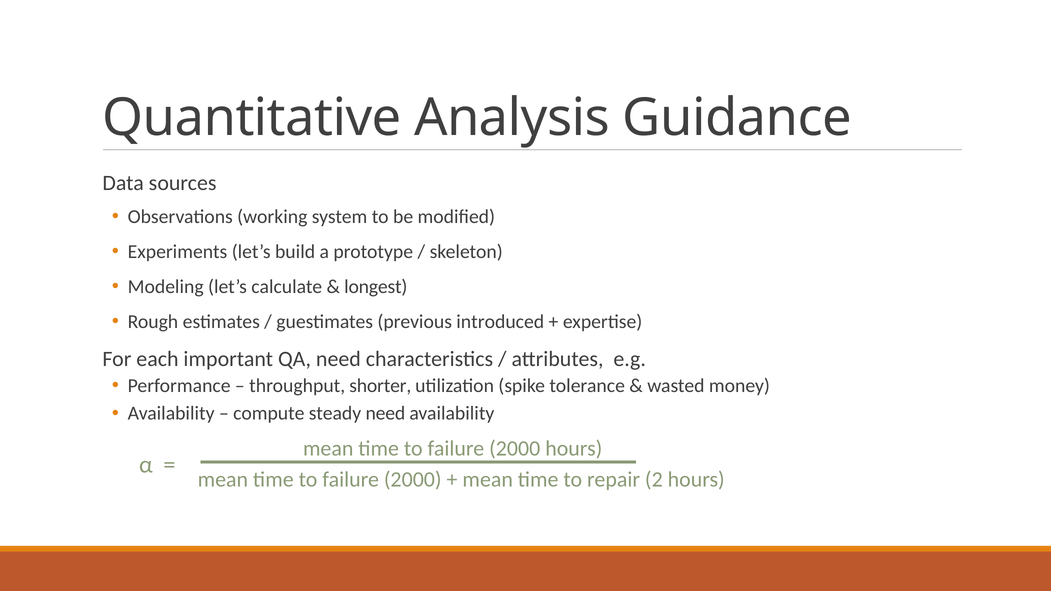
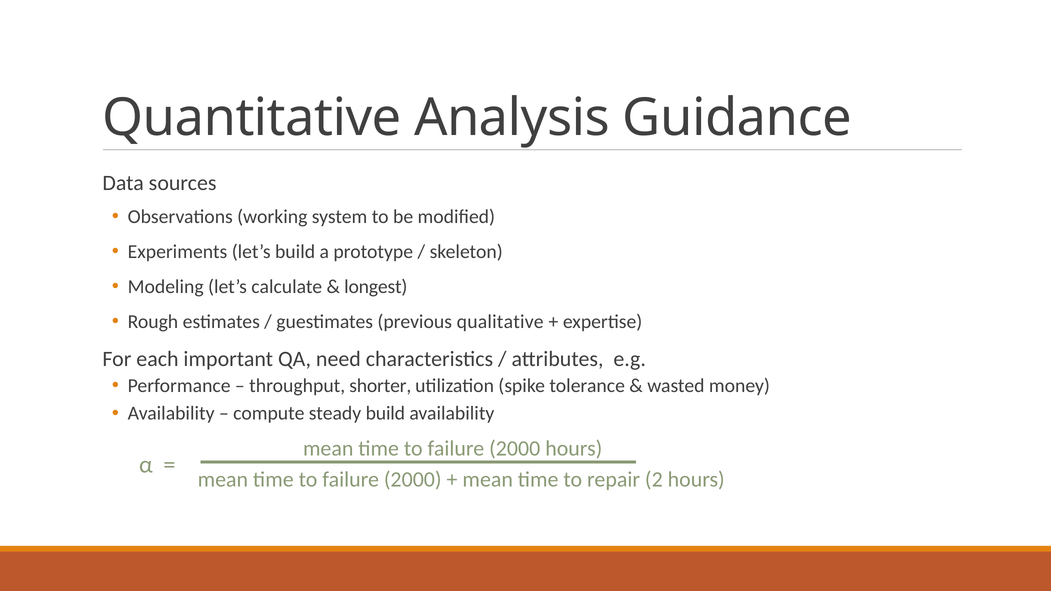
introduced: introduced -> qualitative
steady need: need -> build
